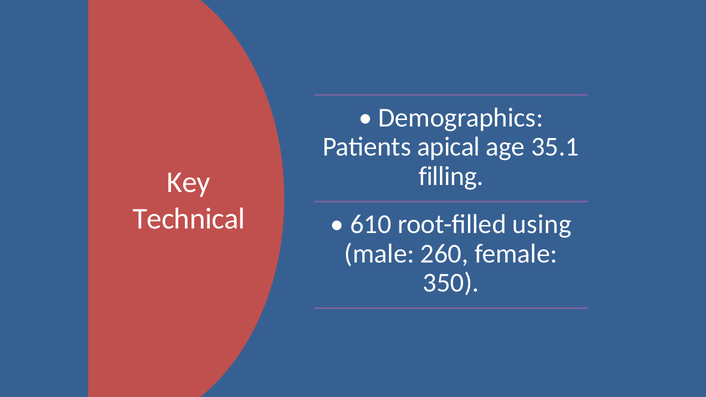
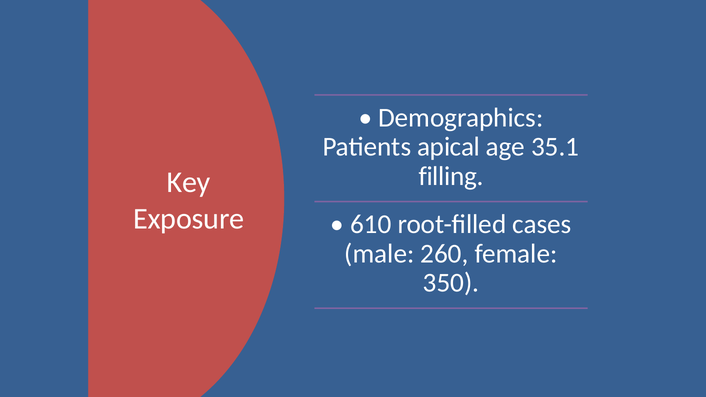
Technical: Technical -> Exposure
using: using -> cases
